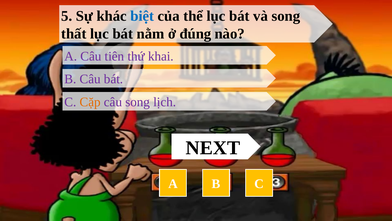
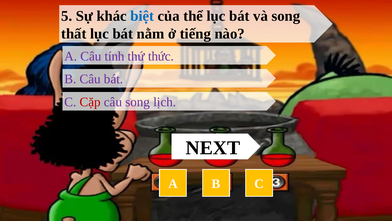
đúng: đúng -> tiếng
tiên: tiên -> tính
khai: khai -> thức
Cặp colour: orange -> red
